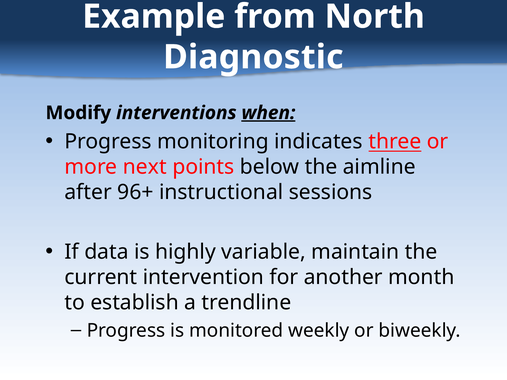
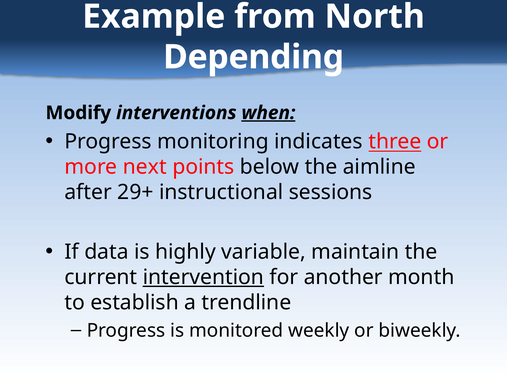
Diagnostic: Diagnostic -> Depending
96+: 96+ -> 29+
intervention underline: none -> present
